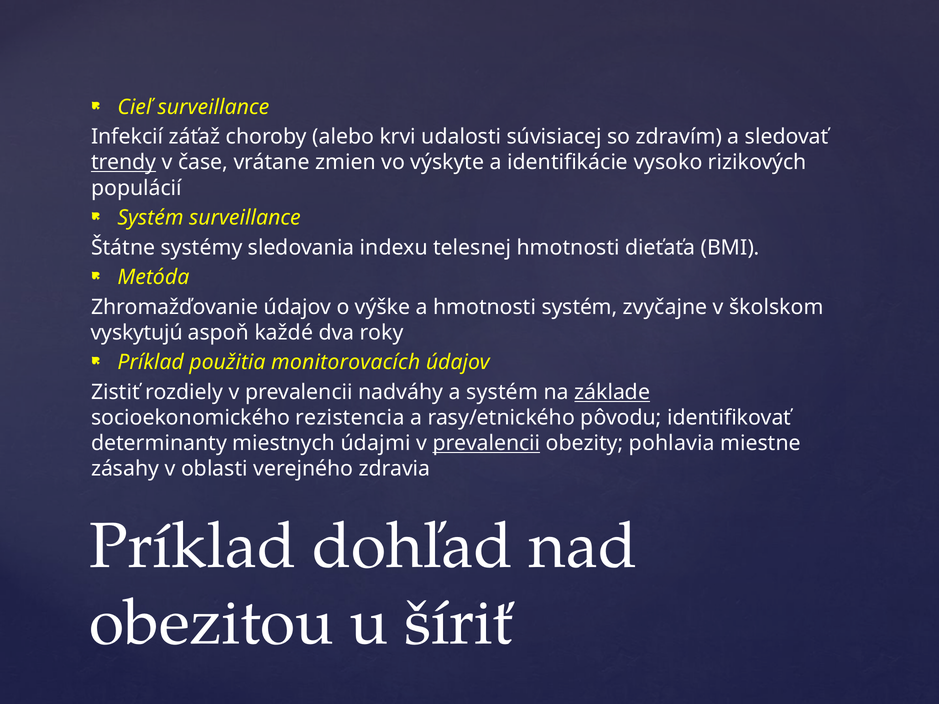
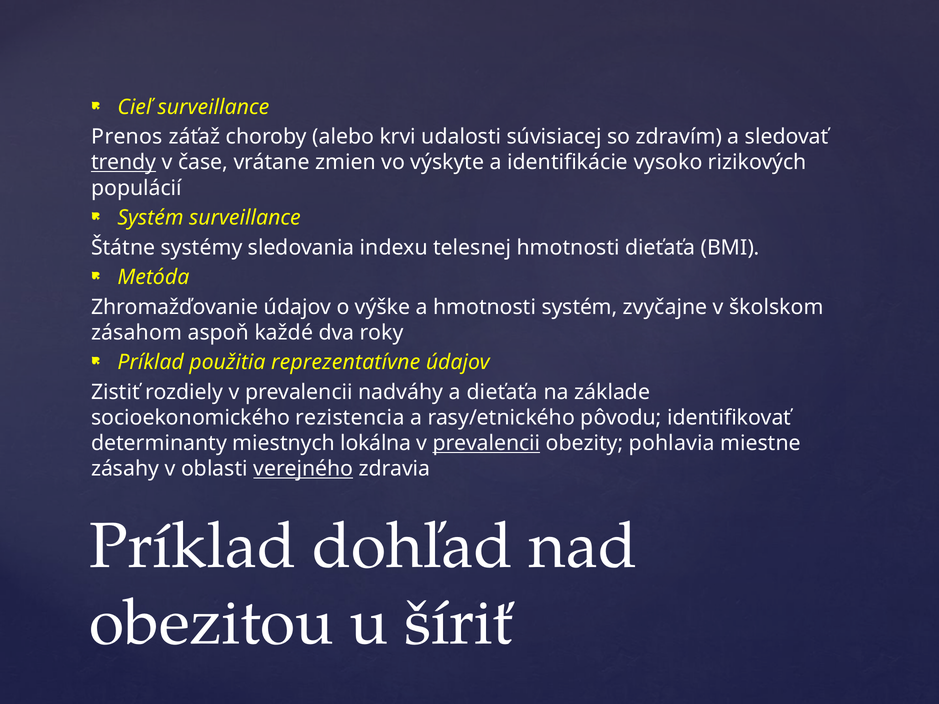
Infekcií: Infekcií -> Prenos
vyskytujú: vyskytujú -> zásahom
monitorovacích: monitorovacích -> reprezentatívne
a systém: systém -> dieťaťa
základe underline: present -> none
údajmi: údajmi -> lokálna
verejného underline: none -> present
